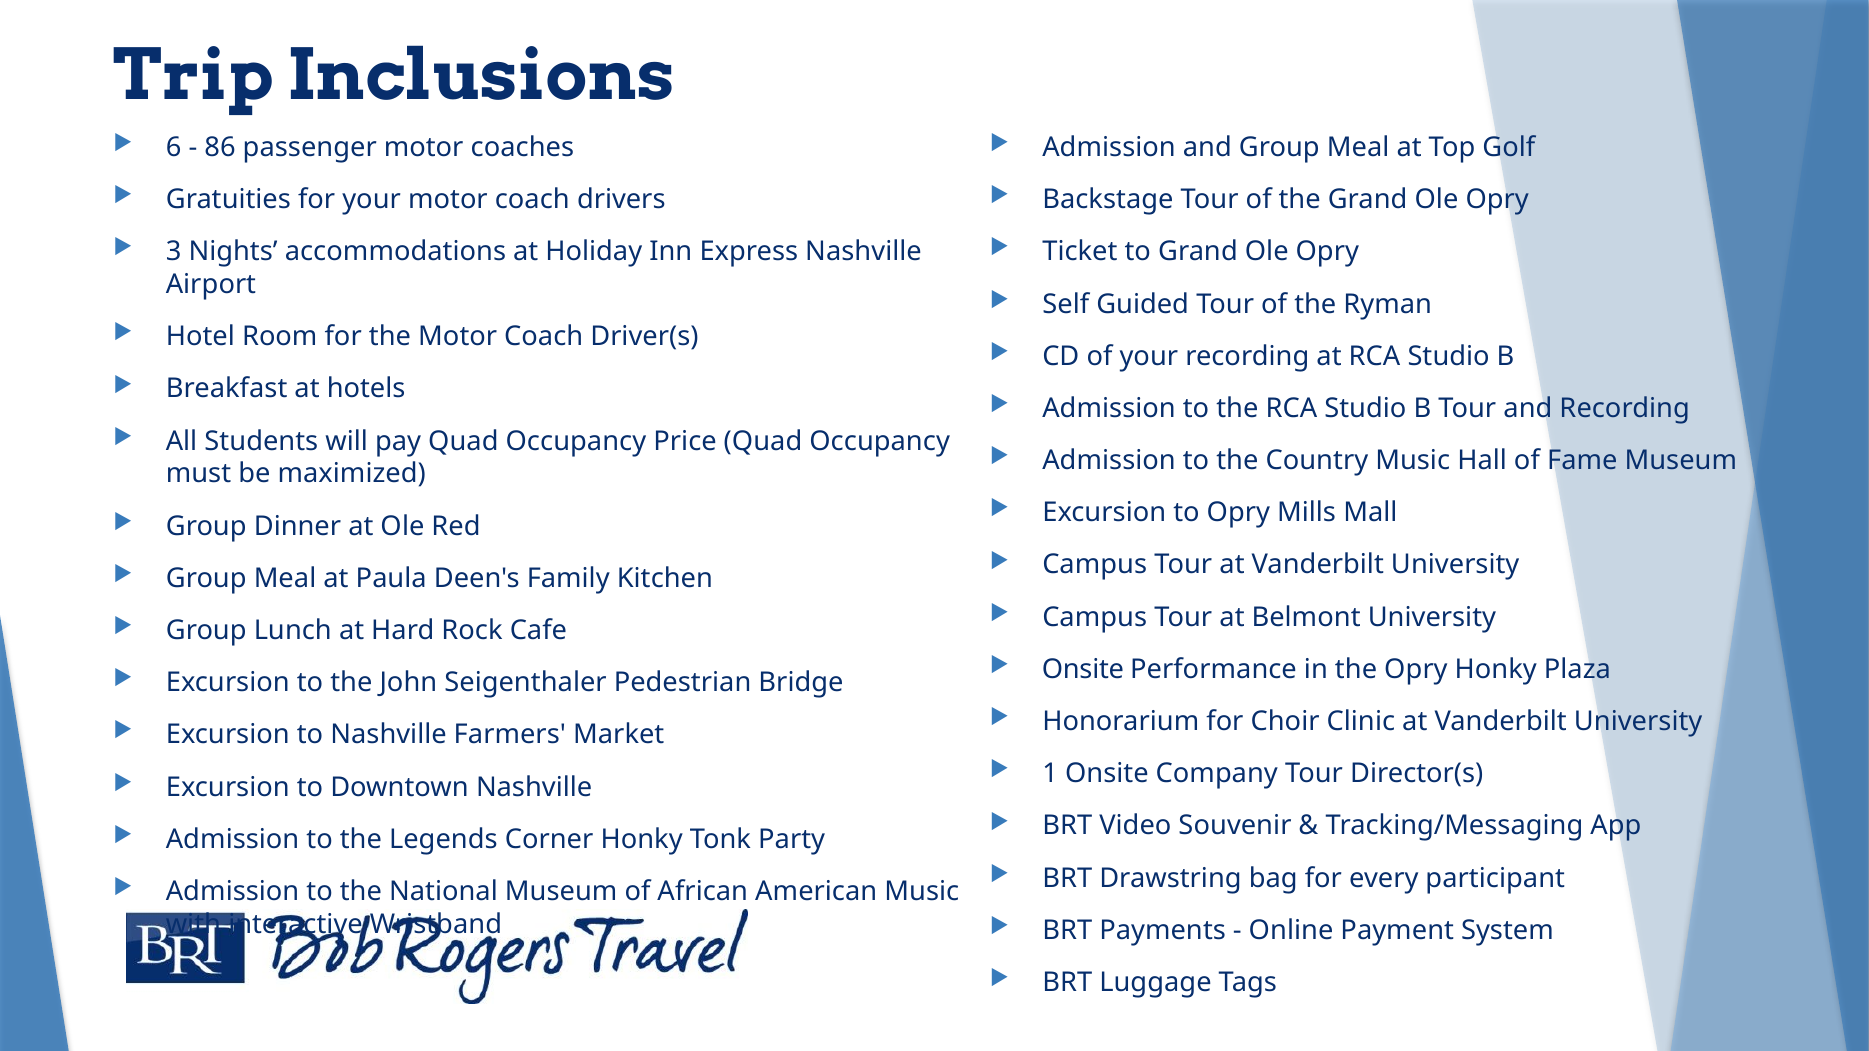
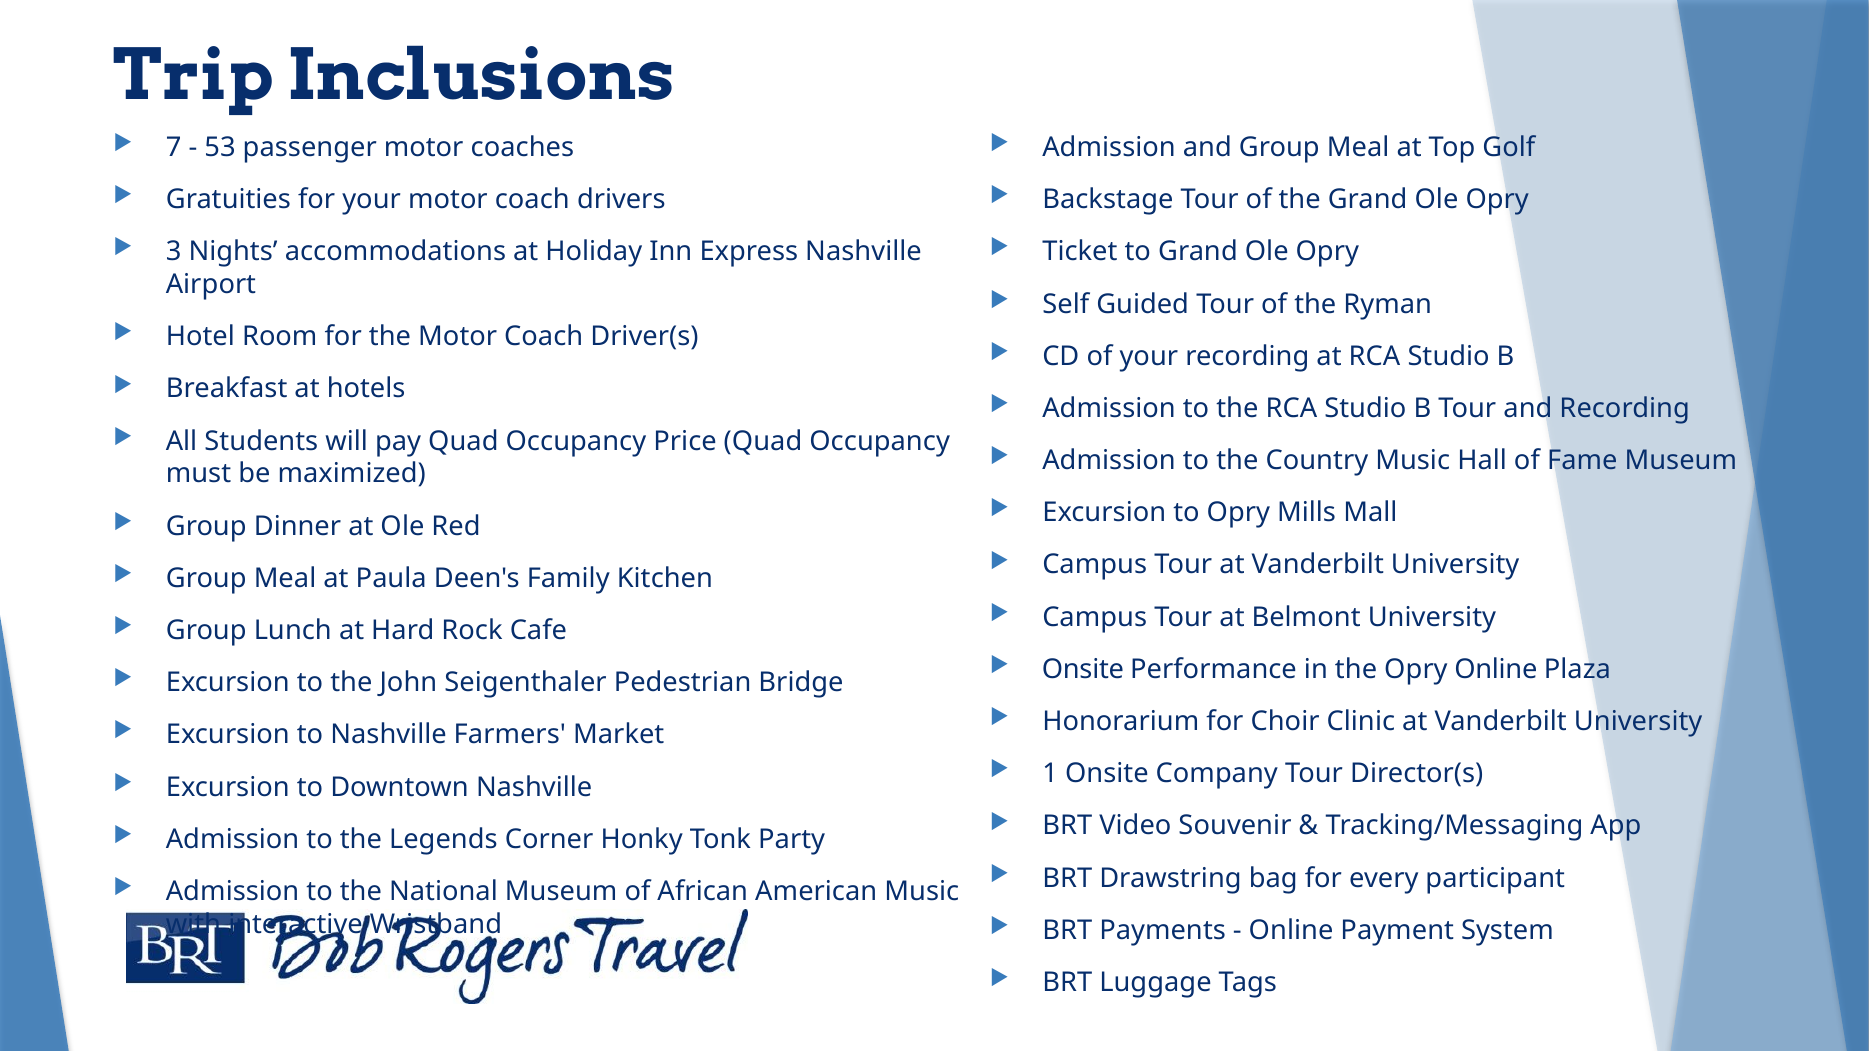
6: 6 -> 7
86: 86 -> 53
Opry Honky: Honky -> Online
